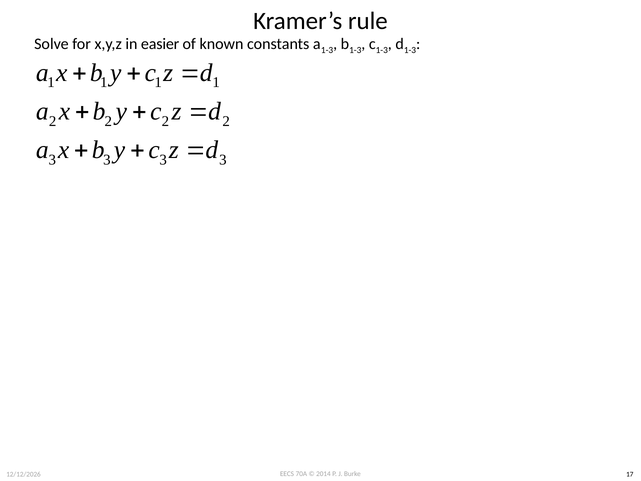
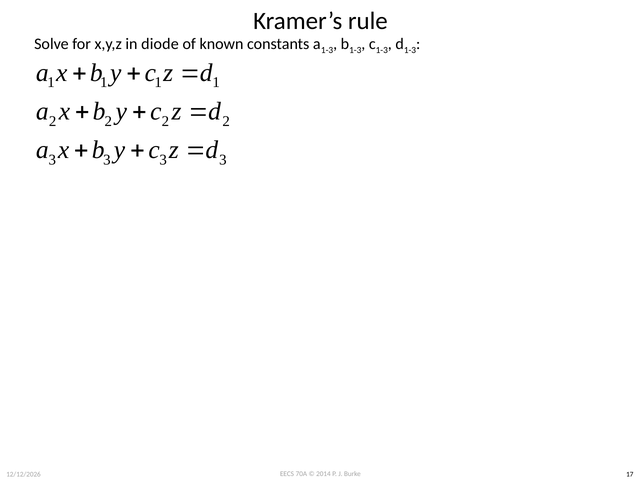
easier: easier -> diode
